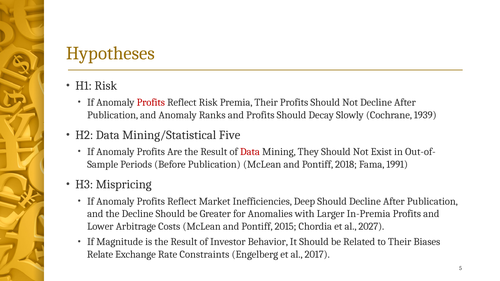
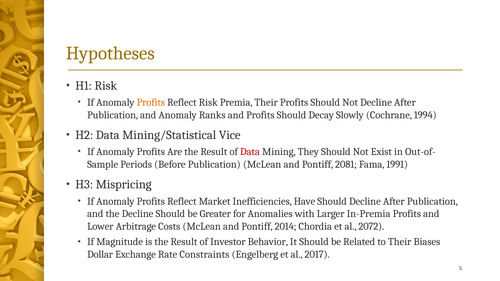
Profits at (151, 103) colour: red -> orange
1939: 1939 -> 1994
Five: Five -> Vice
2018: 2018 -> 2081
Deep: Deep -> Have
2015: 2015 -> 2014
2027: 2027 -> 2072
Relate: Relate -> Dollar
